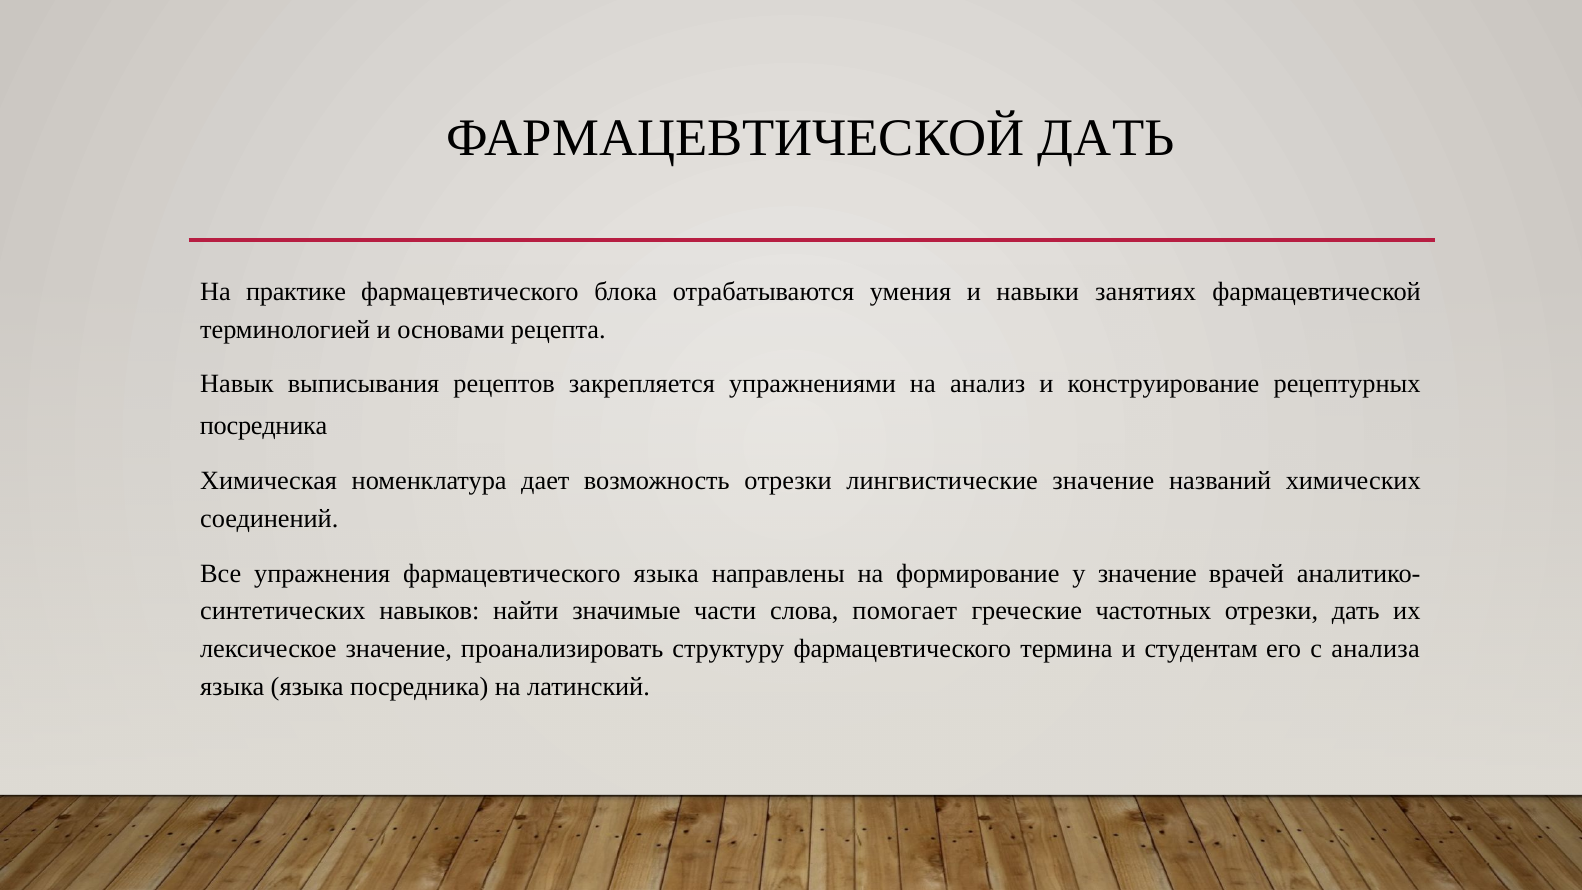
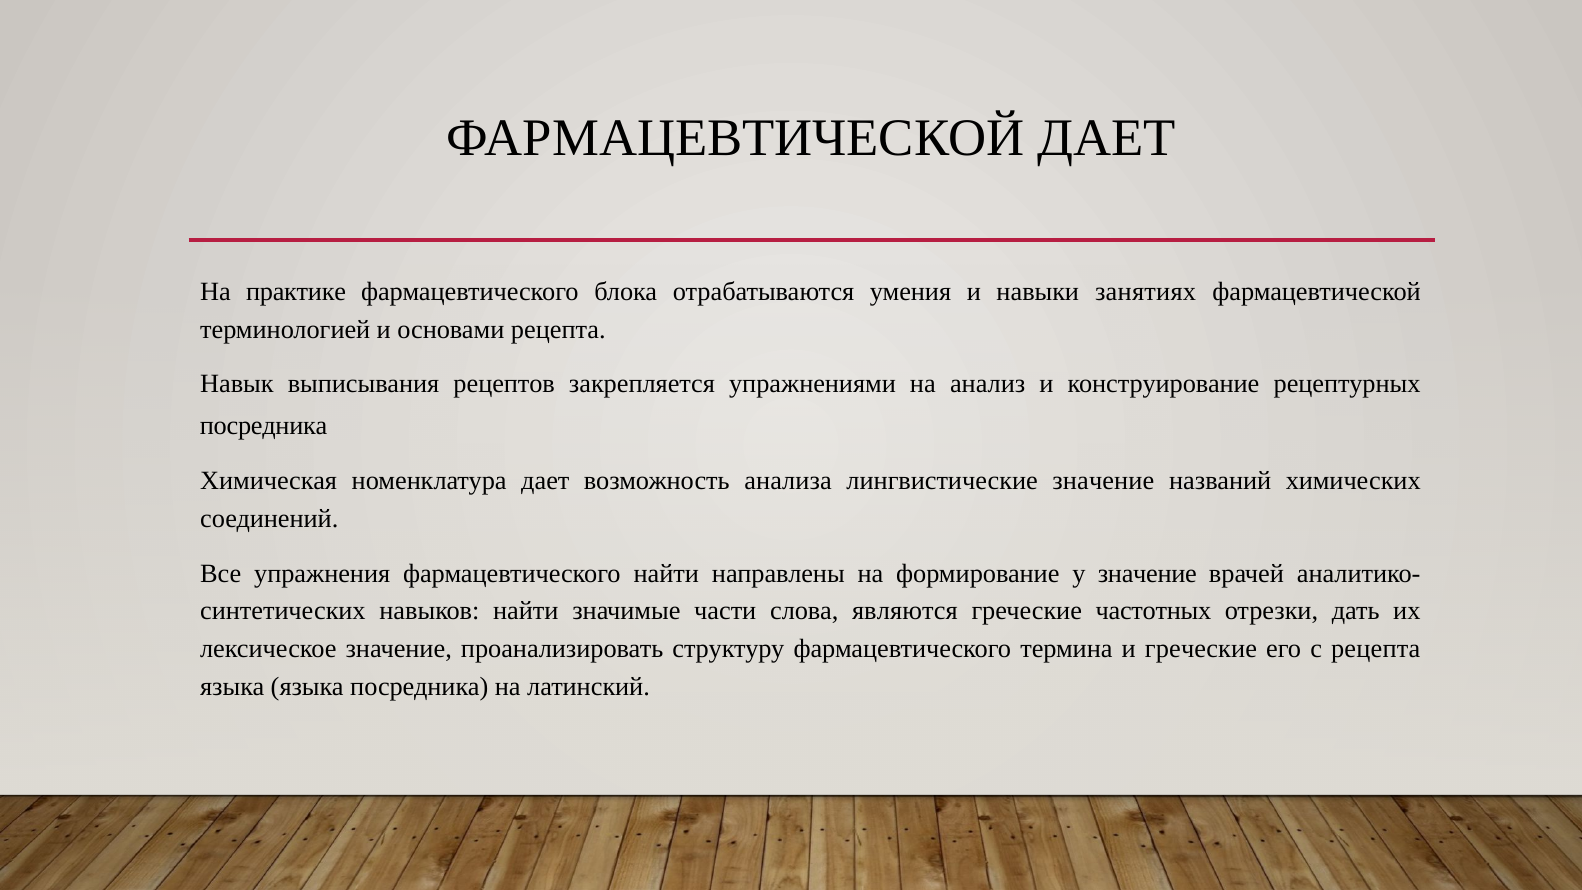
ФАРМАЦЕВТИЧЕСКОЙ ДАТЬ: ДАТЬ -> ДАЕТ
возможность отрезки: отрезки -> анализа
фармацевтического языка: языка -> найти
помогает: помогает -> являются
и студентам: студентам -> греческие
с анализа: анализа -> рецепта
